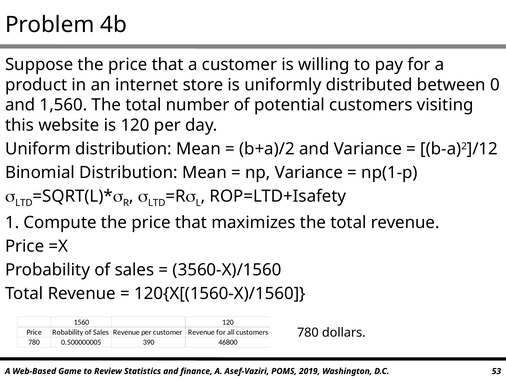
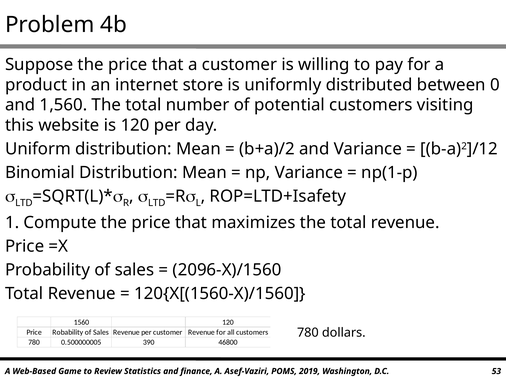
3560-X)/1560: 3560-X)/1560 -> 2096-X)/1560
